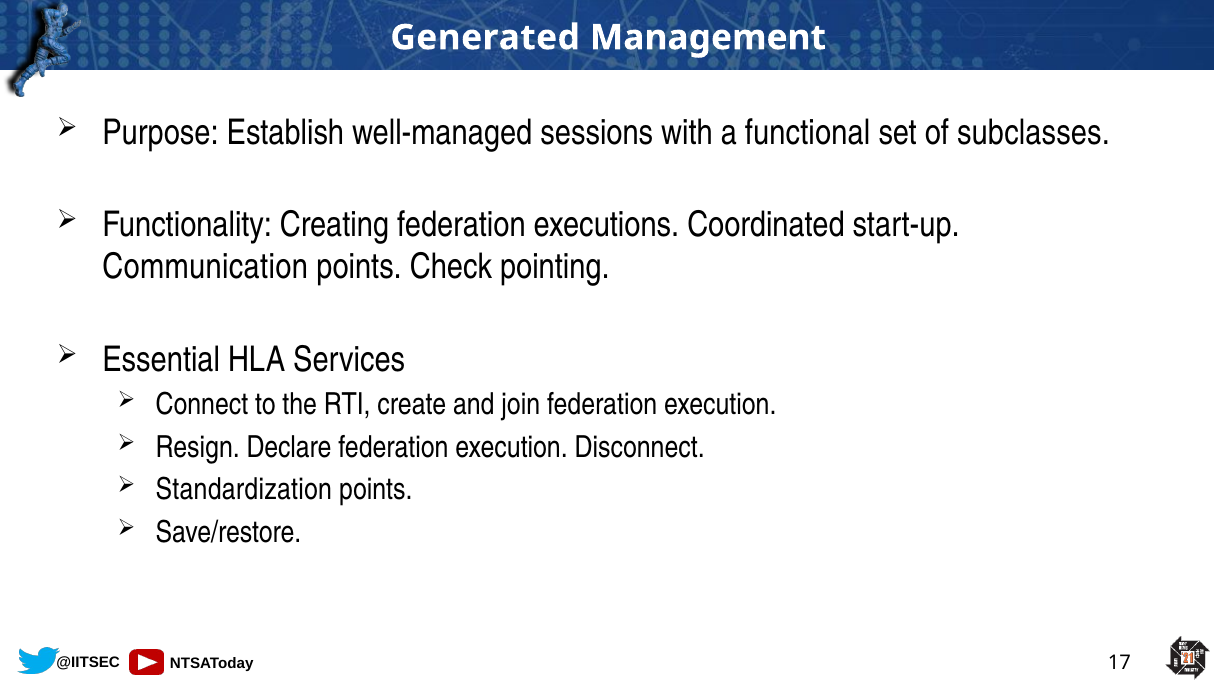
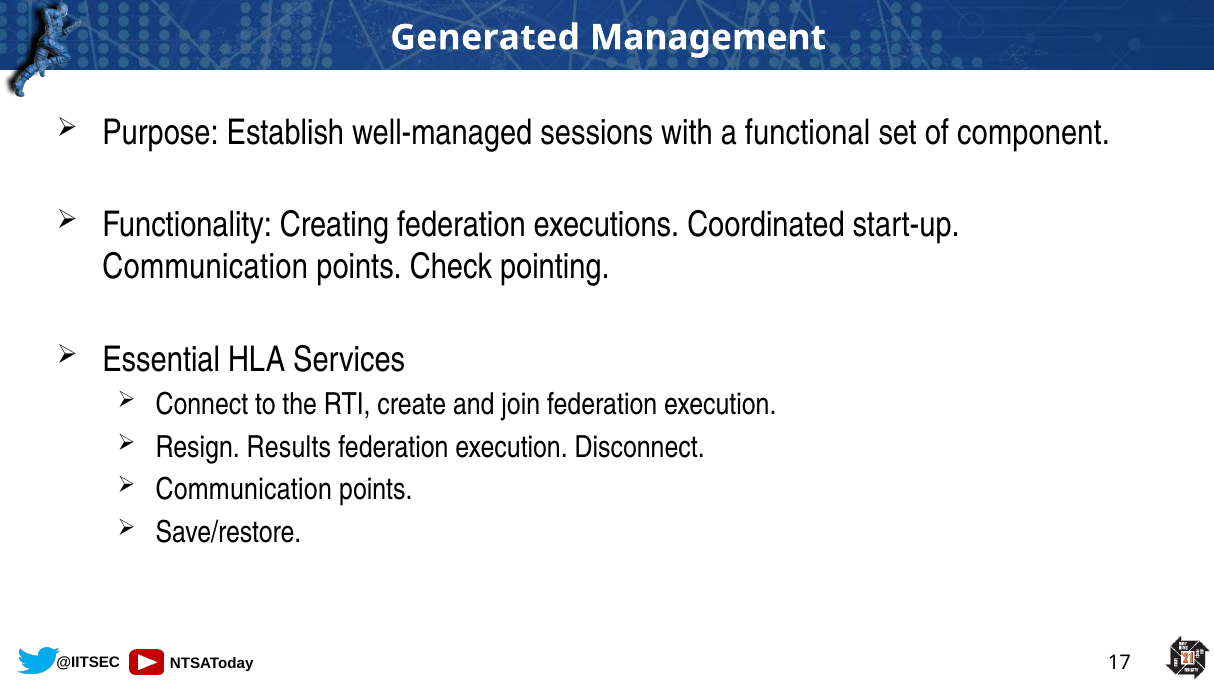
subclasses: subclasses -> component
Declare: Declare -> Results
Standardization at (244, 489): Standardization -> Communication
